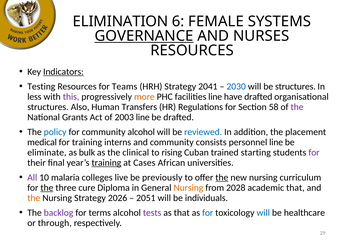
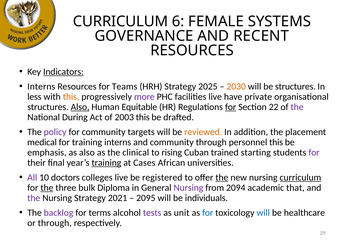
ELIMINATION at (121, 22): ELIMINATION -> CURRICULUM
GOVERNANCE underline: present -> none
NURSES: NURSES -> RECENT
Testing at (41, 87): Testing -> Interns
2041: 2041 -> 2025
2030 colour: blue -> orange
this at (71, 97) colour: purple -> orange
more colour: orange -> purple
facilities line: line -> live
have drafted: drafted -> private
Also at (80, 107) underline: none -> present
Transfers: Transfers -> Equitable
for at (231, 107) underline: none -> present
58: 58 -> 22
Grants: Grants -> During
2003 line: line -> this
policy colour: blue -> purple
community alcohol: alcohol -> targets
reviewed colour: blue -> orange
community consists: consists -> through
personnel line: line -> this
eliminate: eliminate -> emphasis
as bulk: bulk -> also
malaria: malaria -> doctors
previously: previously -> registered
curriculum at (300, 178) underline: none -> present
cure: cure -> bulk
Nursing at (188, 188) colour: orange -> purple
2028: 2028 -> 2094
the at (34, 198) colour: orange -> purple
2026: 2026 -> 2021
2051: 2051 -> 2095
as that: that -> unit
